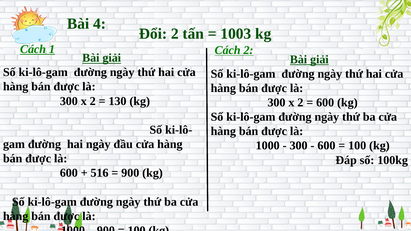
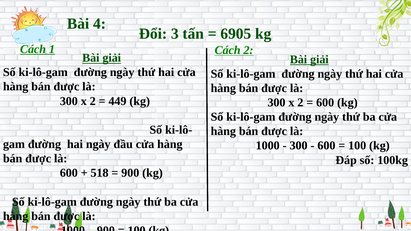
Đổi 2: 2 -> 3
1003: 1003 -> 6905
130: 130 -> 449
516: 516 -> 518
